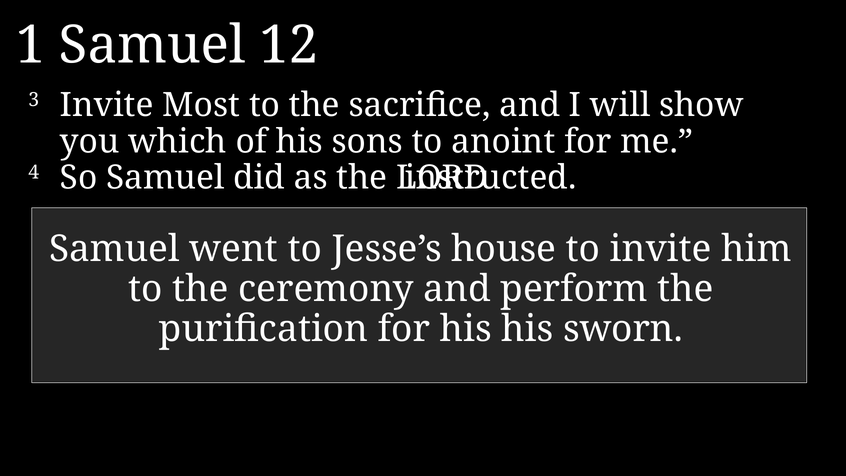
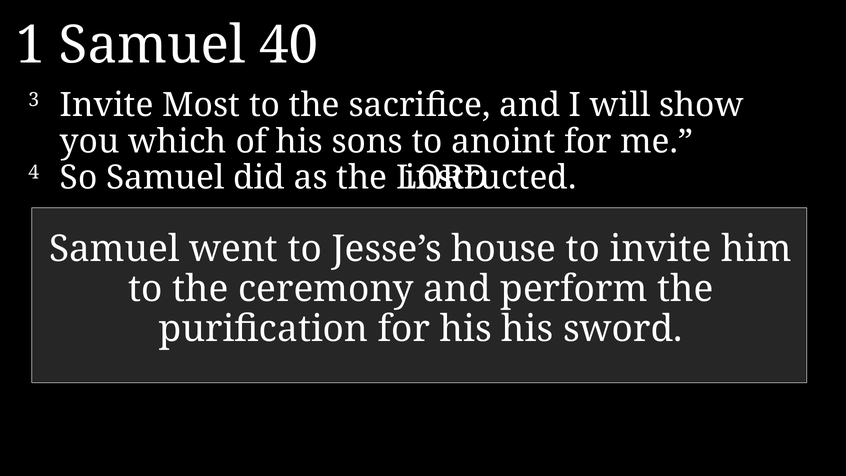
12: 12 -> 40
sworn: sworn -> sword
